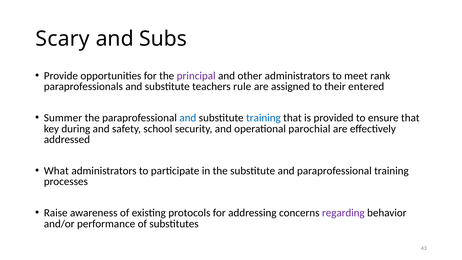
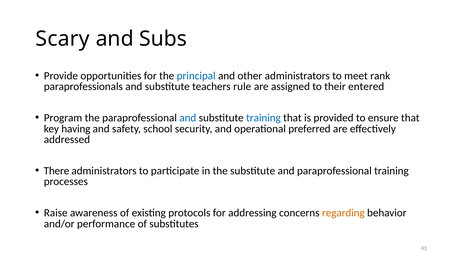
principal colour: purple -> blue
Summer: Summer -> Program
during: during -> having
parochial: parochial -> preferred
What: What -> There
regarding colour: purple -> orange
